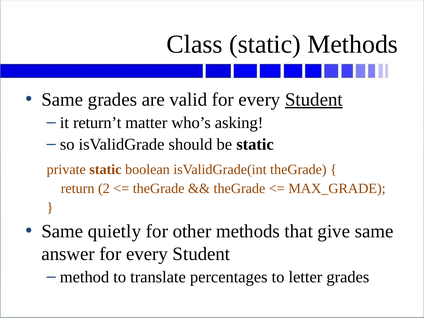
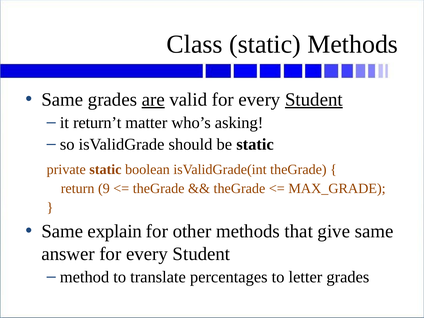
are underline: none -> present
2: 2 -> 9
quietly: quietly -> explain
